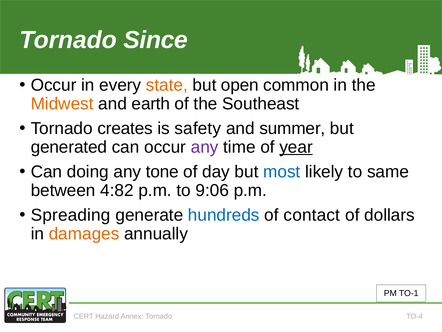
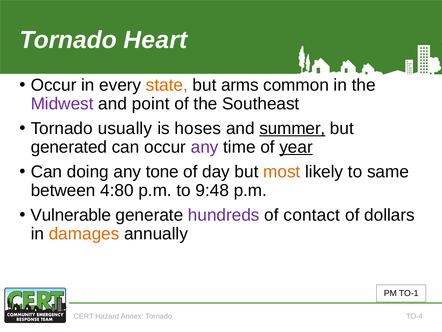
Since: Since -> Heart
open: open -> arms
Midwest colour: orange -> purple
earth: earth -> point
creates: creates -> usually
safety: safety -> hoses
summer underline: none -> present
most colour: blue -> orange
4:82: 4:82 -> 4:80
9:06: 9:06 -> 9:48
Spreading: Spreading -> Vulnerable
hundreds colour: blue -> purple
